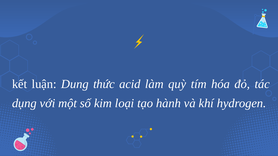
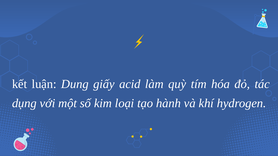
thức: thức -> giấy
